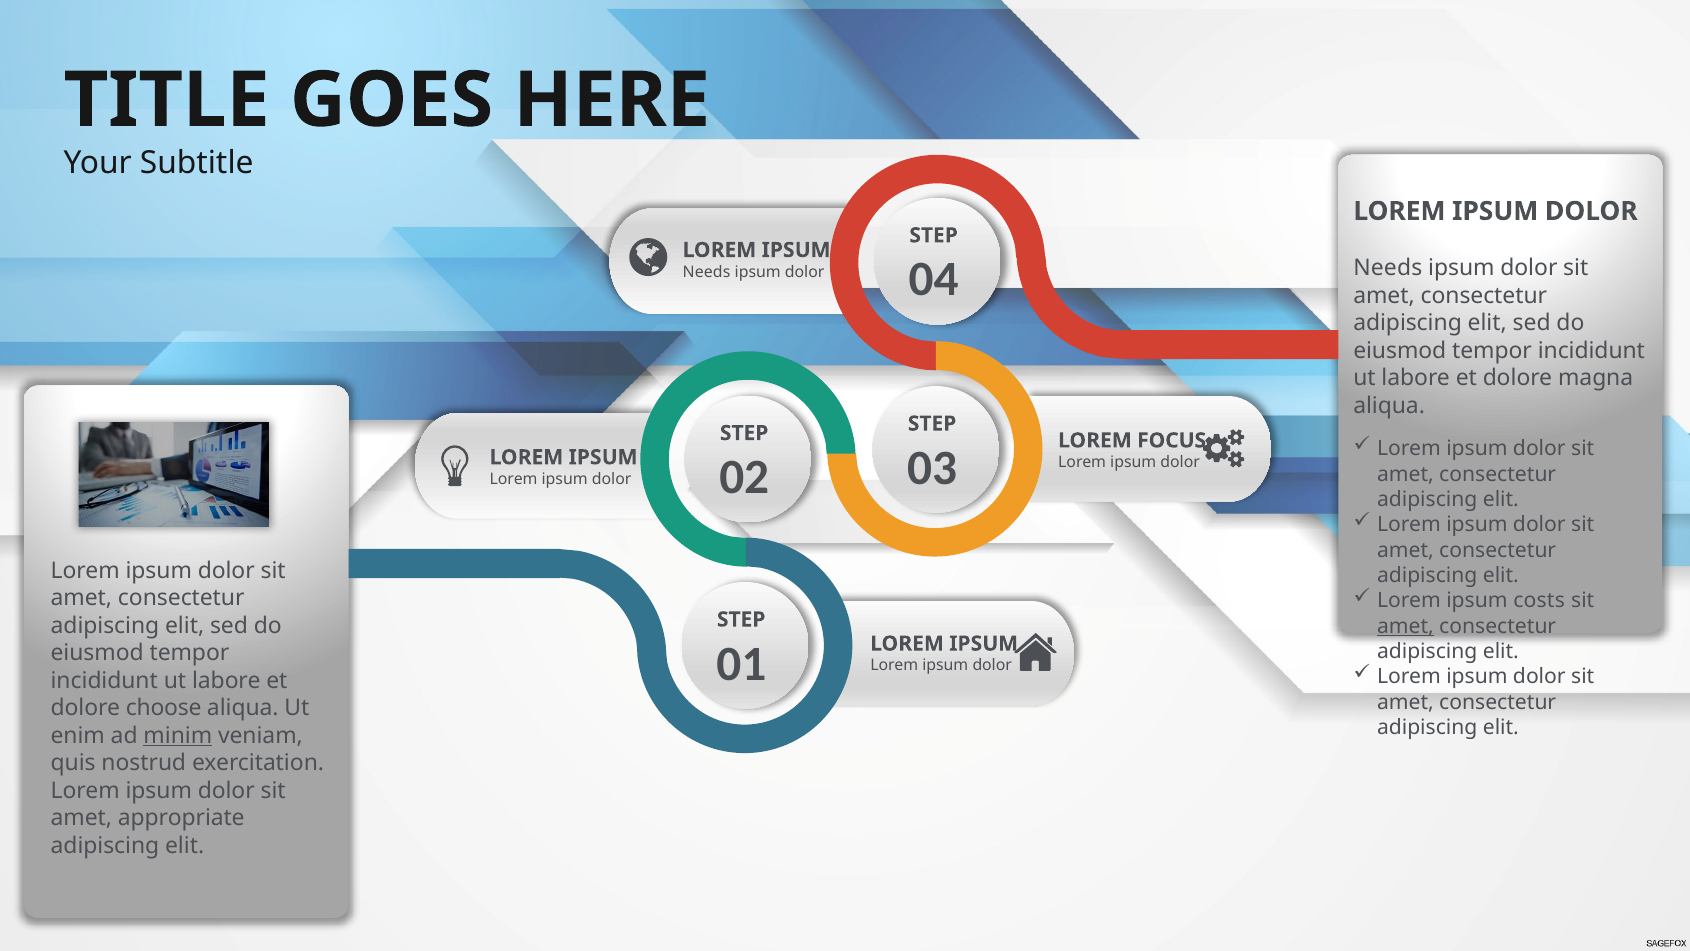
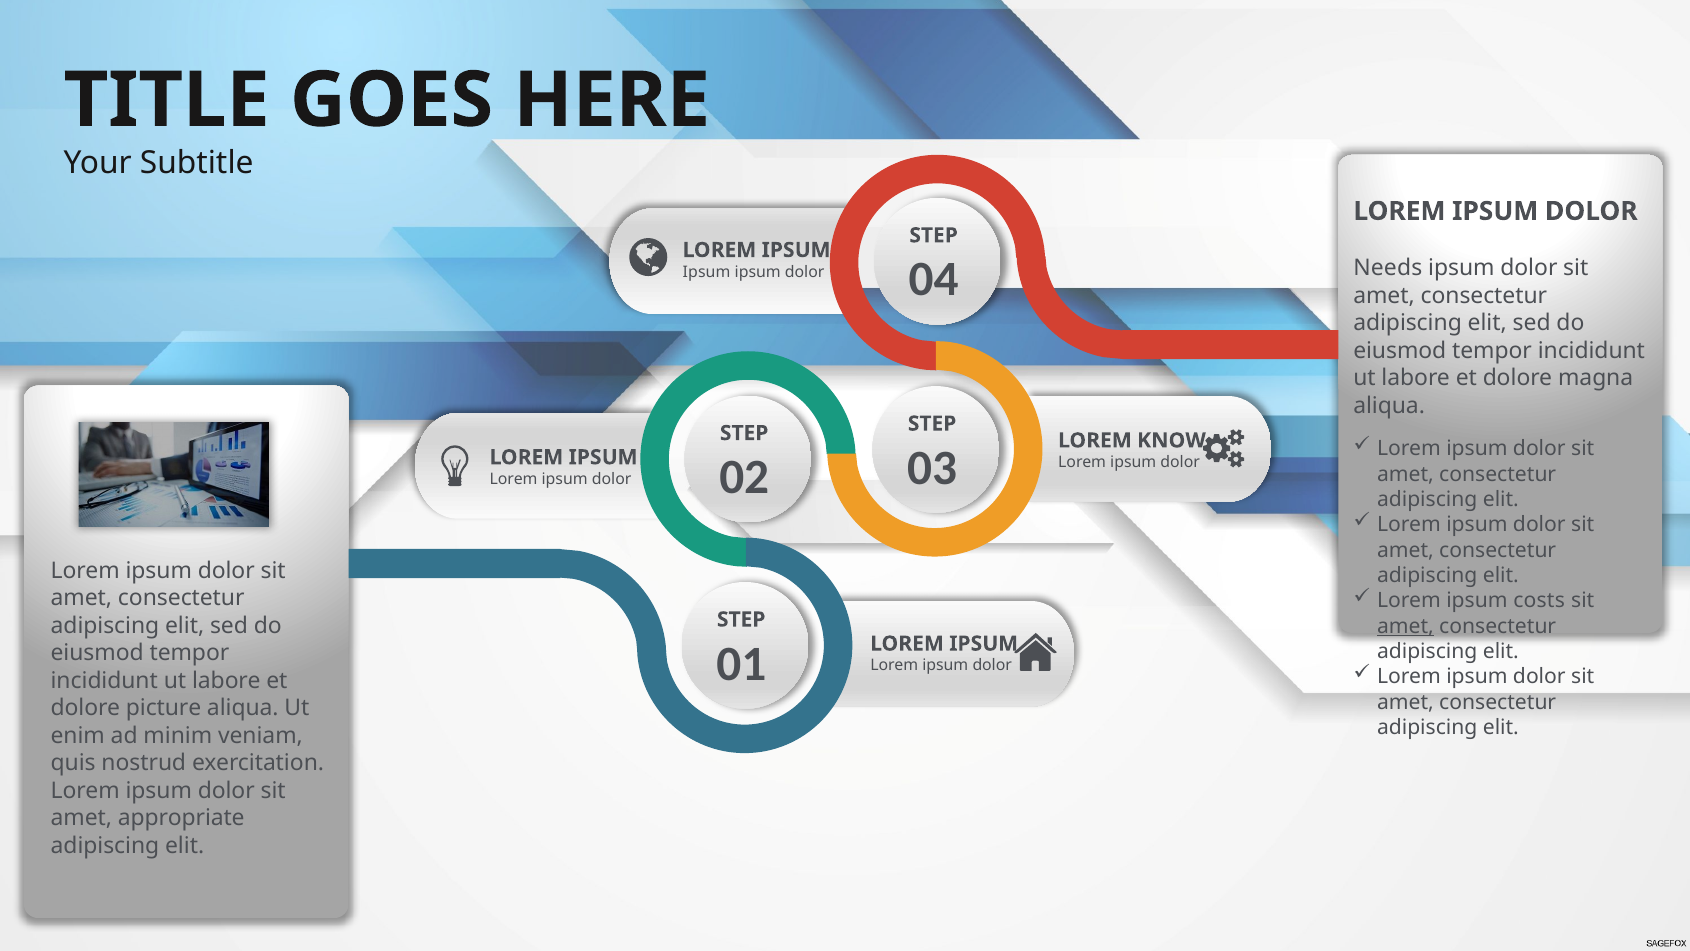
Needs at (707, 272): Needs -> Ipsum
FOCUS: FOCUS -> KNOW
choose: choose -> picture
minim underline: present -> none
